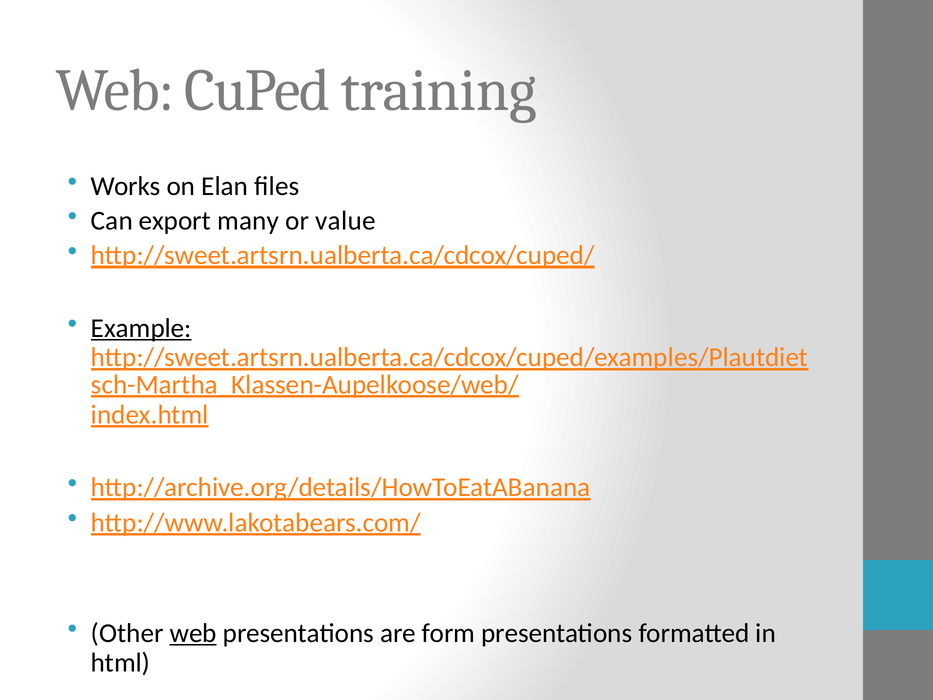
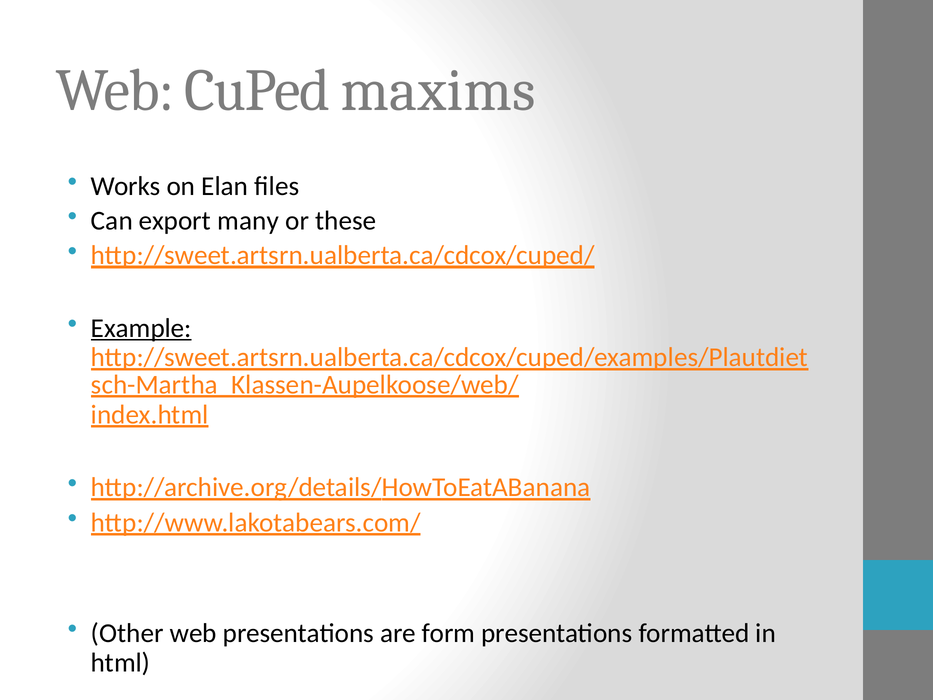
training: training -> maxims
value: value -> these
web at (193, 633) underline: present -> none
